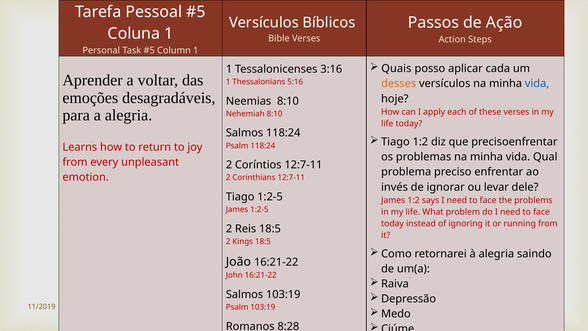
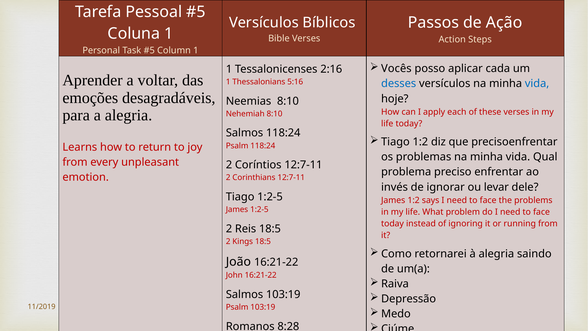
Quais: Quais -> Vocês
3:16: 3:16 -> 2:16
desses colour: orange -> blue
